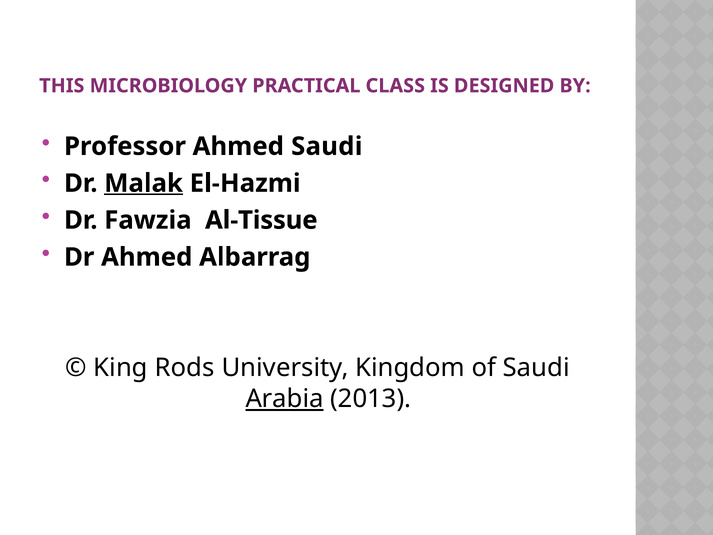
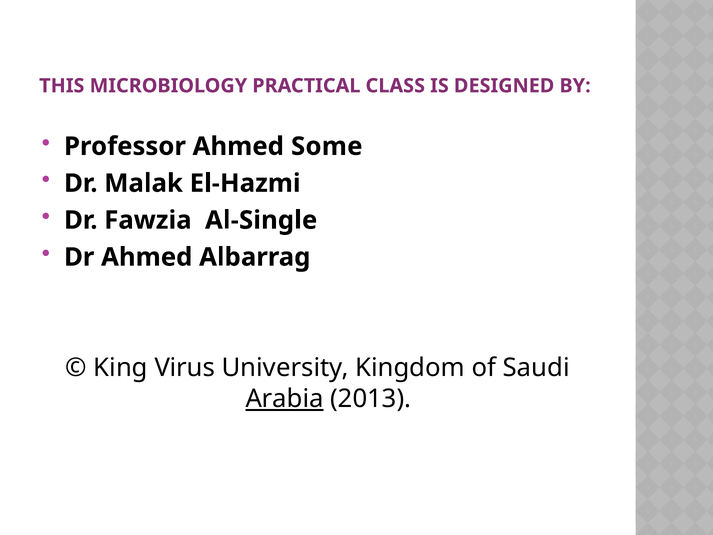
Ahmed Saudi: Saudi -> Some
Malak underline: present -> none
Al-Tissue: Al-Tissue -> Al-Single
Rods: Rods -> Virus
